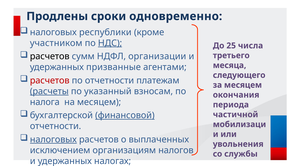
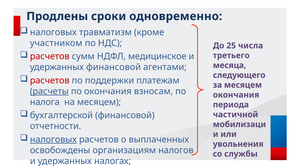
республики: республики -> травматизм
НДС underline: present -> none
расчетов at (50, 56) colour: black -> red
организации: организации -> медицинское
удержанных призванные: призванные -> финансовой
по отчетности: отчетности -> поддержки
по указанный: указанный -> окончания
финансовой at (125, 115) underline: present -> none
исключением: исключением -> освобождены
